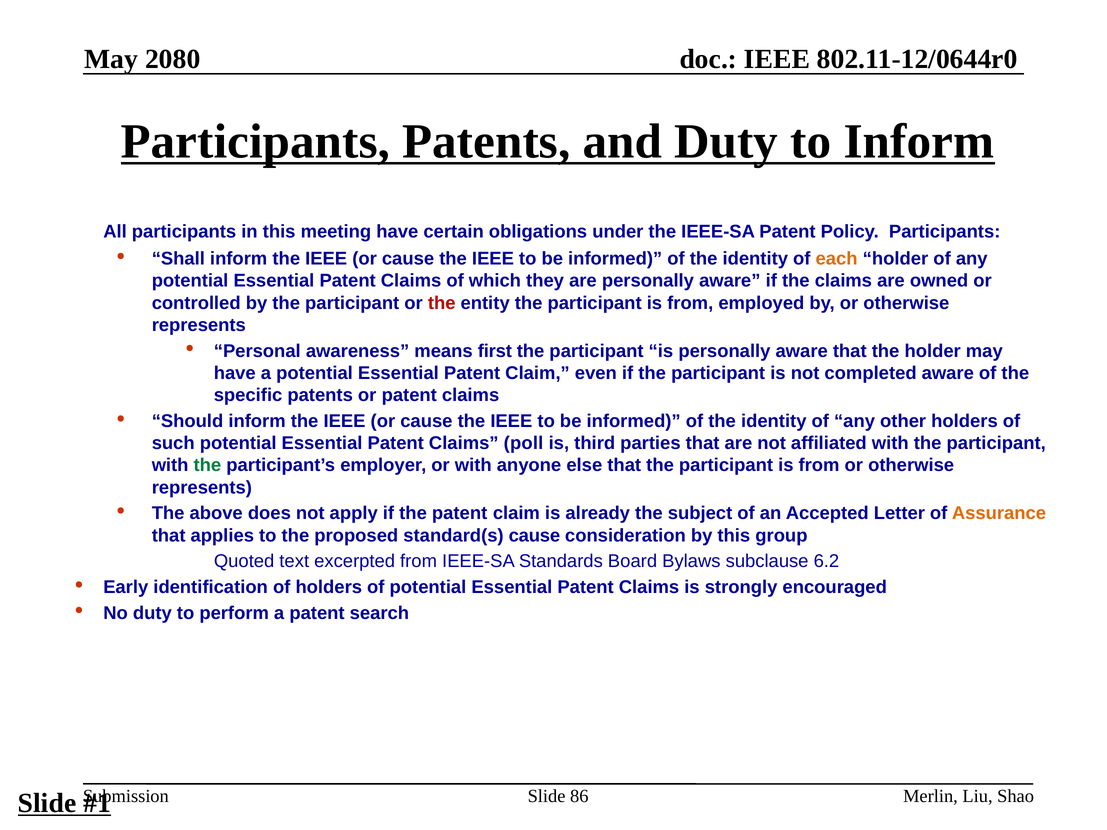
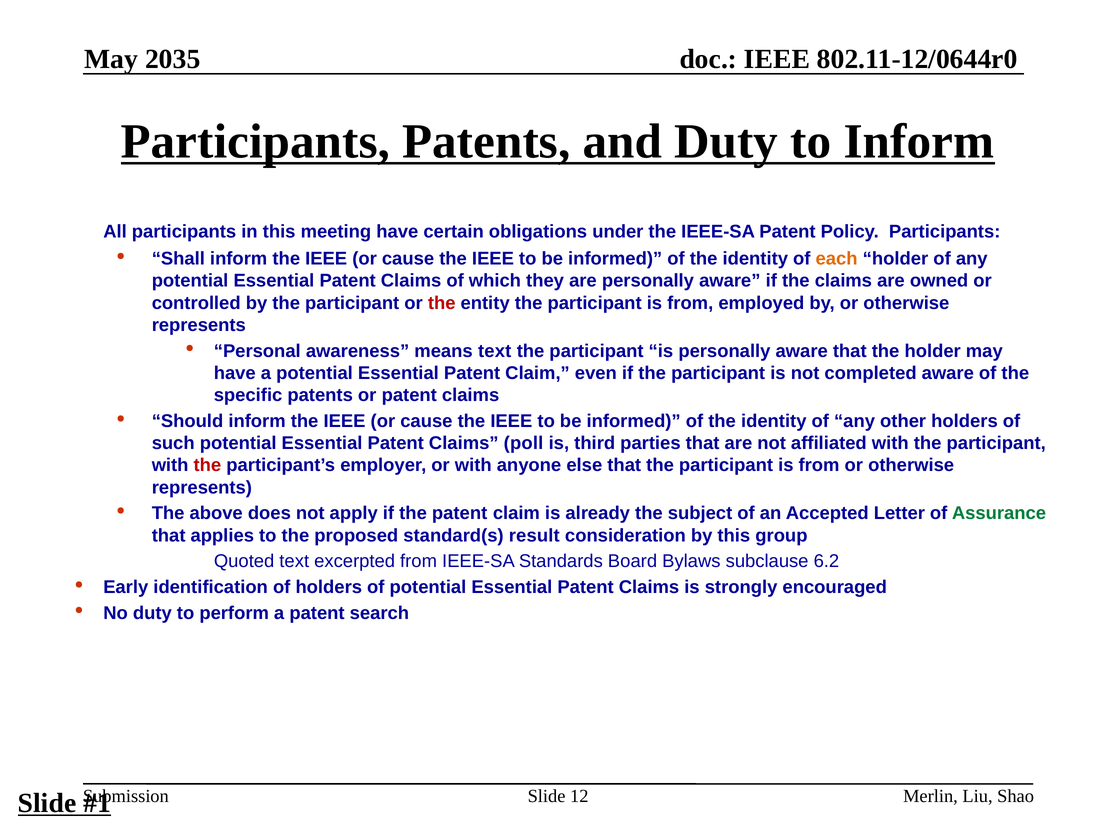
2080: 2080 -> 2035
means first: first -> text
the at (207, 466) colour: green -> red
Assurance colour: orange -> green
standard(s cause: cause -> result
86: 86 -> 12
